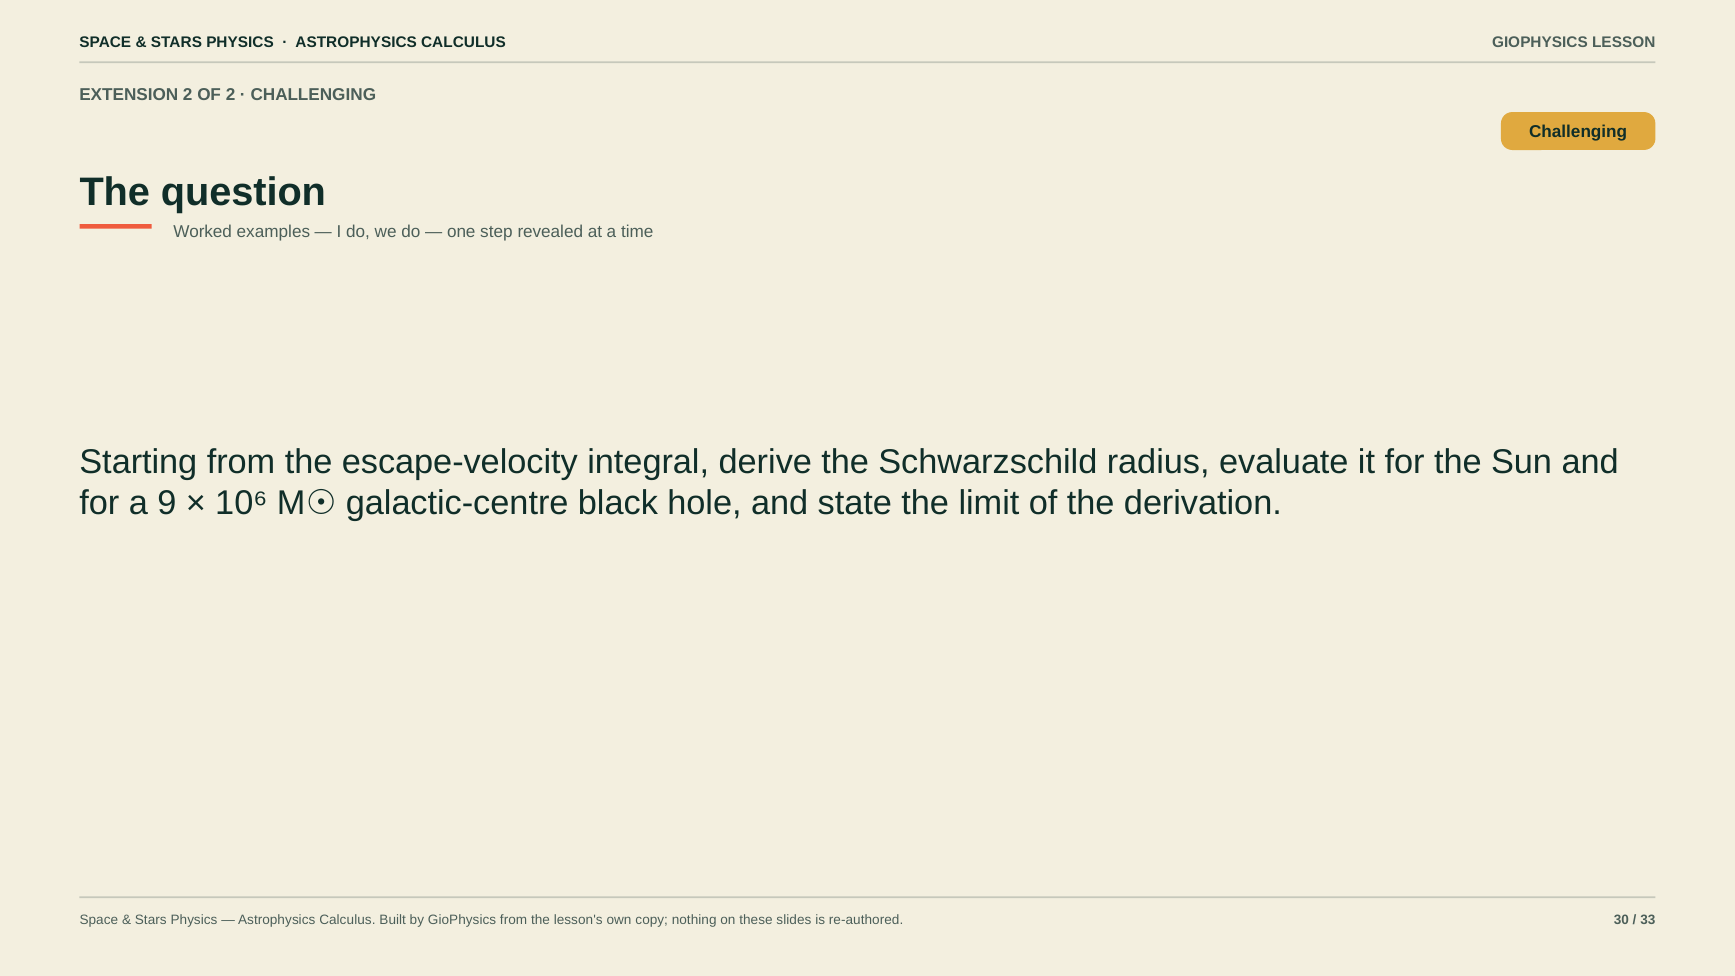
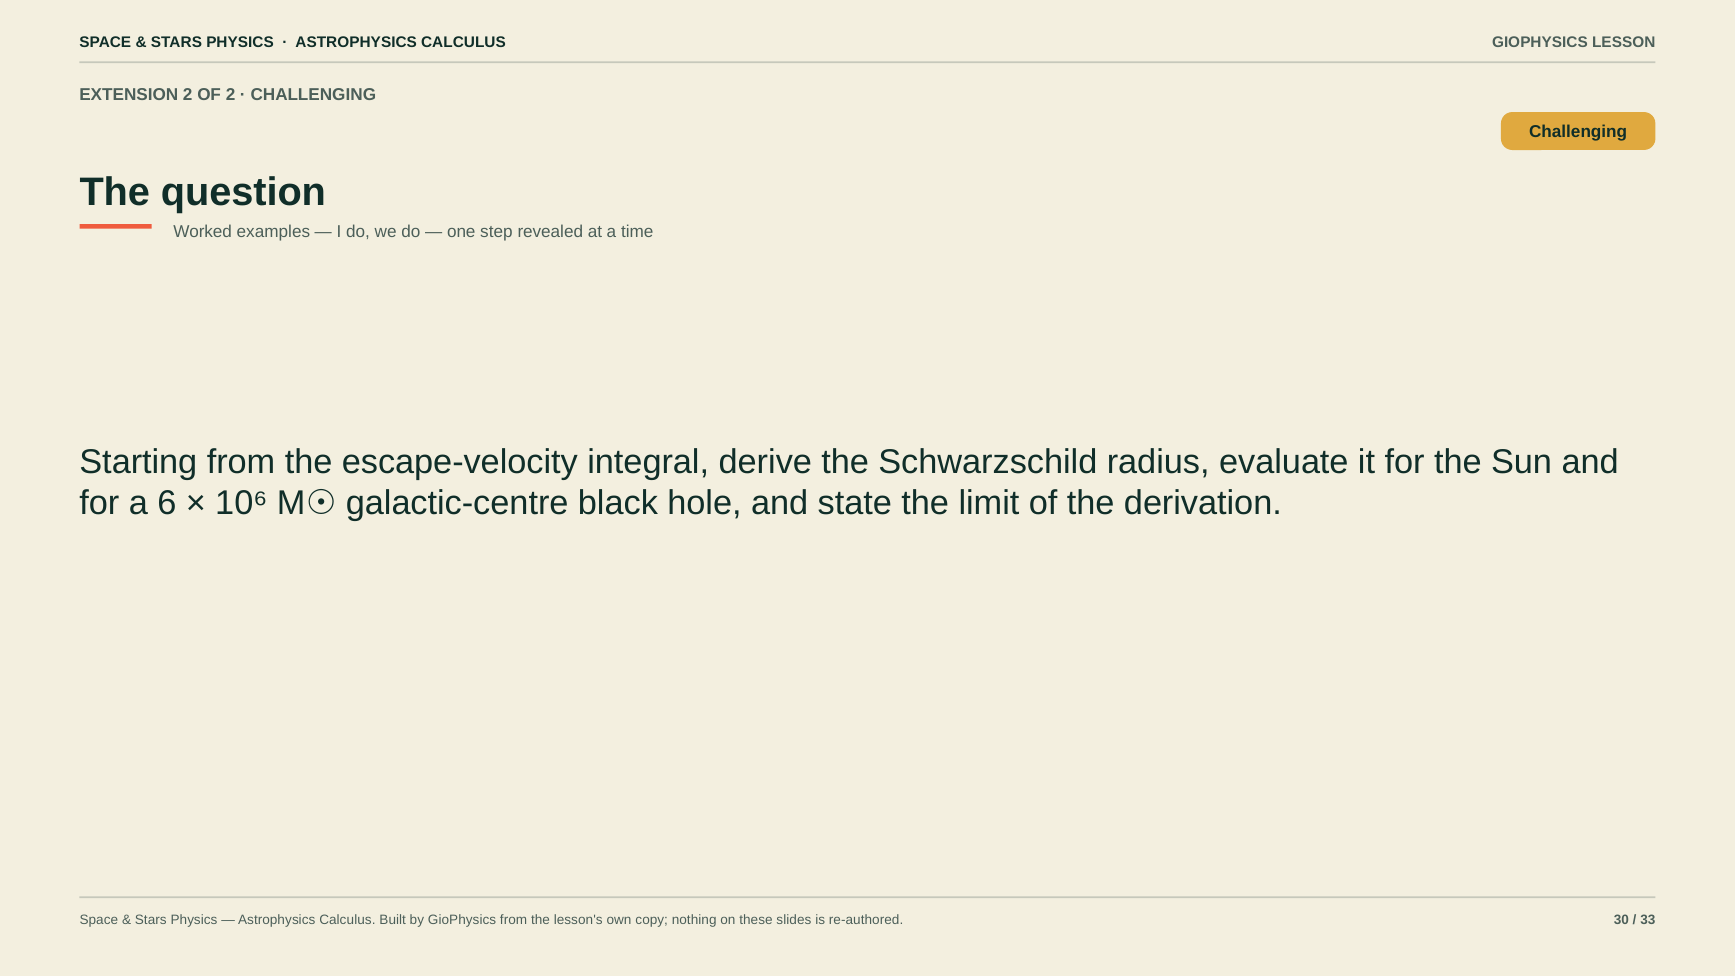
9: 9 -> 6
